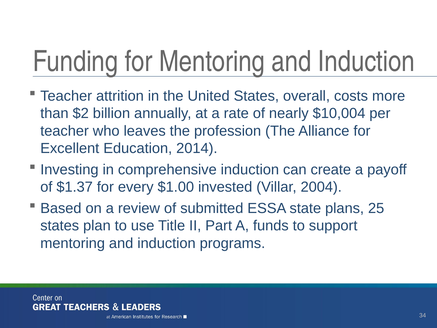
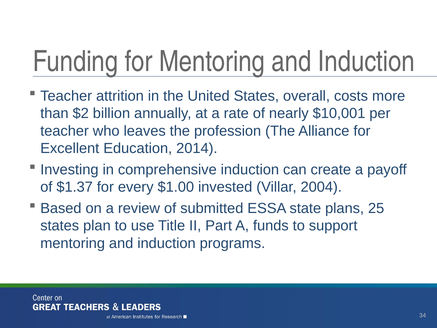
$10,004: $10,004 -> $10,001
